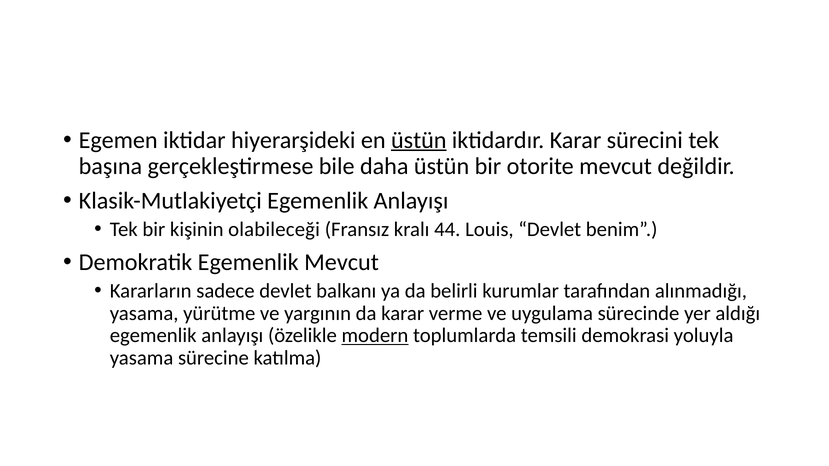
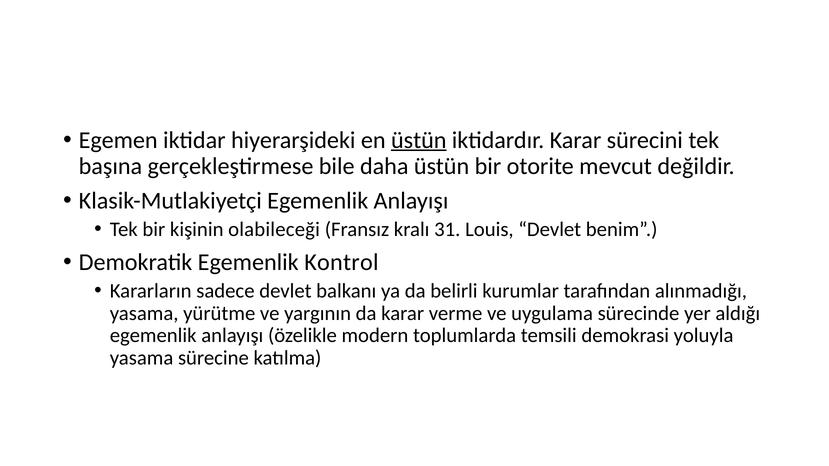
44: 44 -> 31
Egemenlik Mevcut: Mevcut -> Kontrol
modern underline: present -> none
